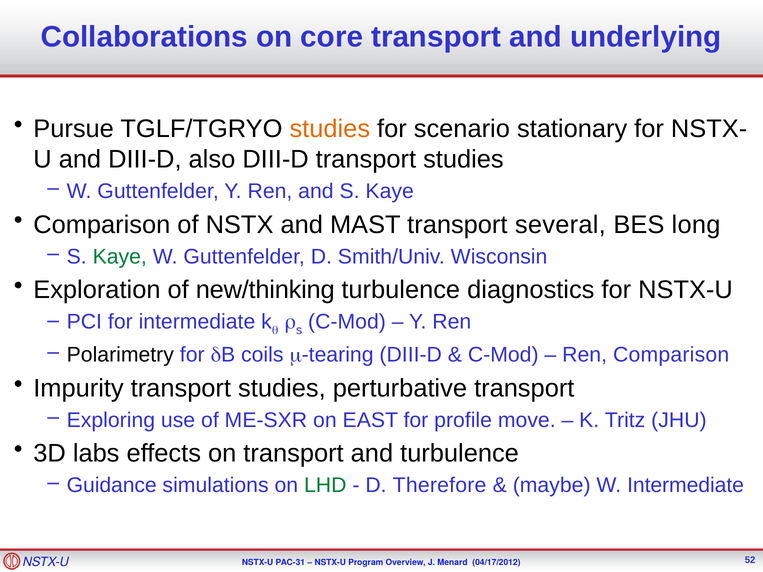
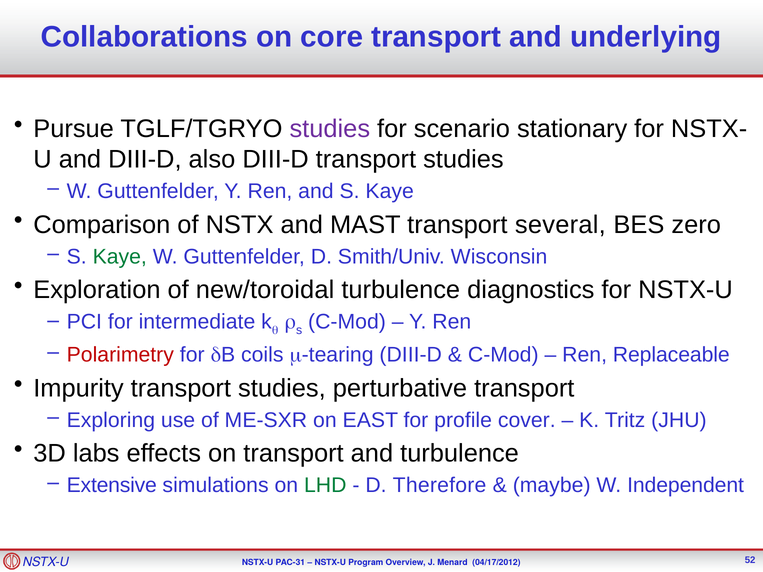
studies at (330, 129) colour: orange -> purple
long: long -> zero
new/thinking: new/thinking -> new/toroidal
Polarimetry colour: black -> red
Ren Comparison: Comparison -> Replaceable
move: move -> cover
Guidance: Guidance -> Extensive
W Intermediate: Intermediate -> Independent
